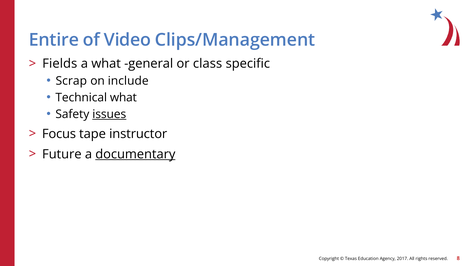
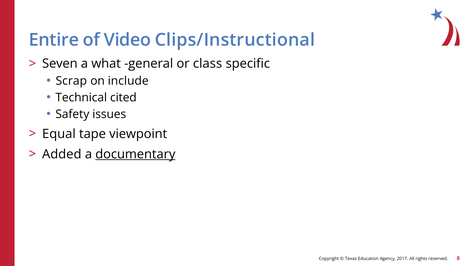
Clips/Management: Clips/Management -> Clips/Instructional
Fields: Fields -> Seven
Technical what: what -> cited
issues underline: present -> none
Focus: Focus -> Equal
instructor: instructor -> viewpoint
Future: Future -> Added
